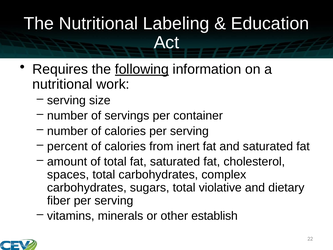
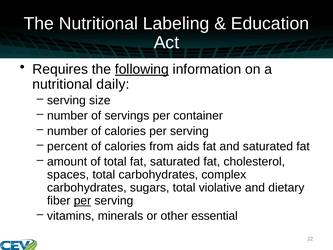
work: work -> daily
inert: inert -> aids
per at (82, 200) underline: none -> present
establish: establish -> essential
